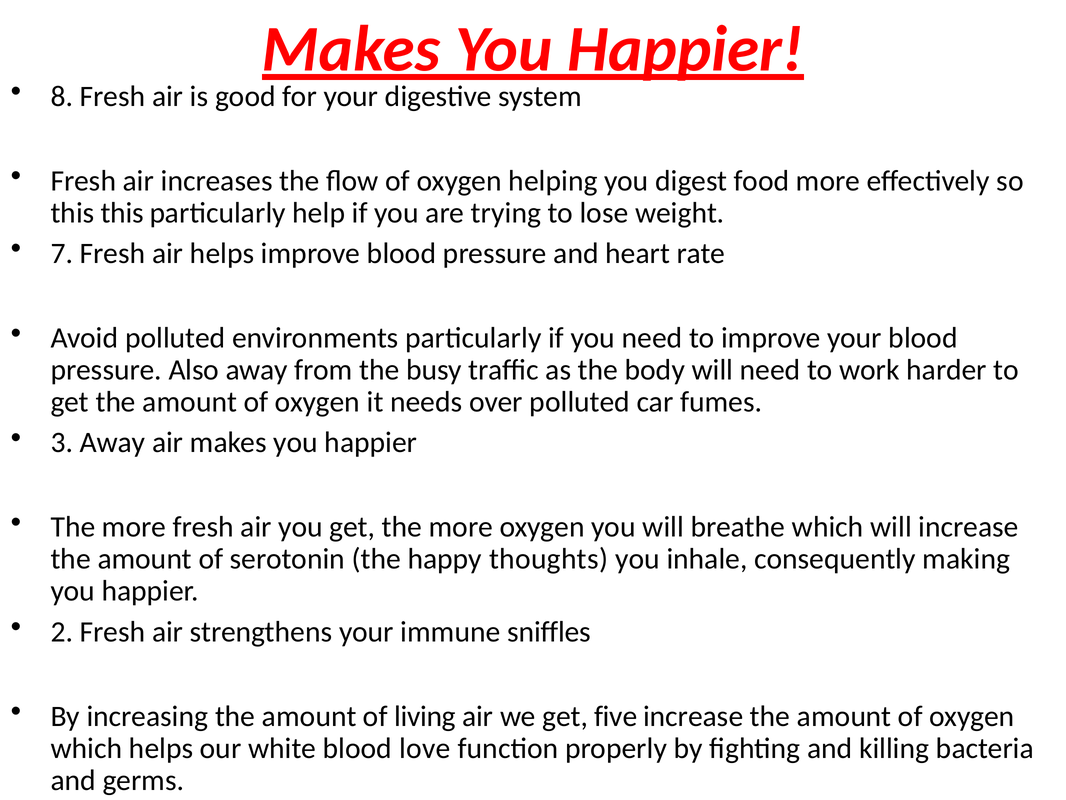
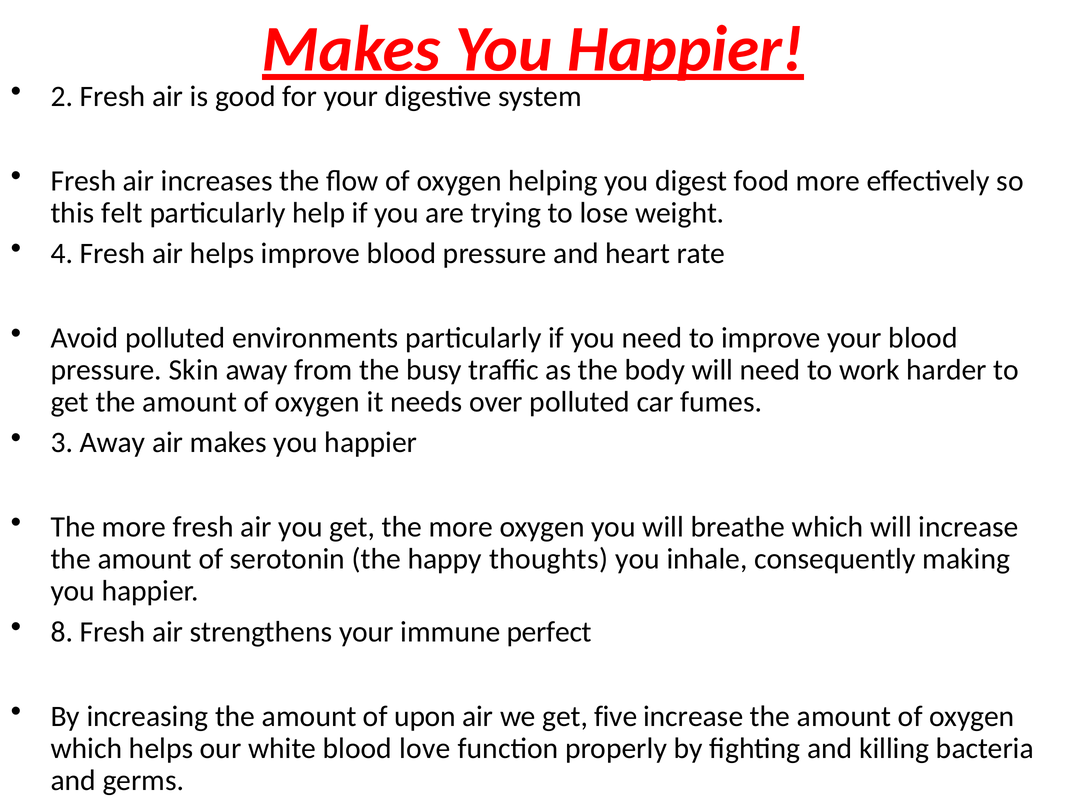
8: 8 -> 2
this this: this -> felt
7: 7 -> 4
Also: Also -> Skin
2: 2 -> 8
sniffles: sniffles -> perfect
living: living -> upon
